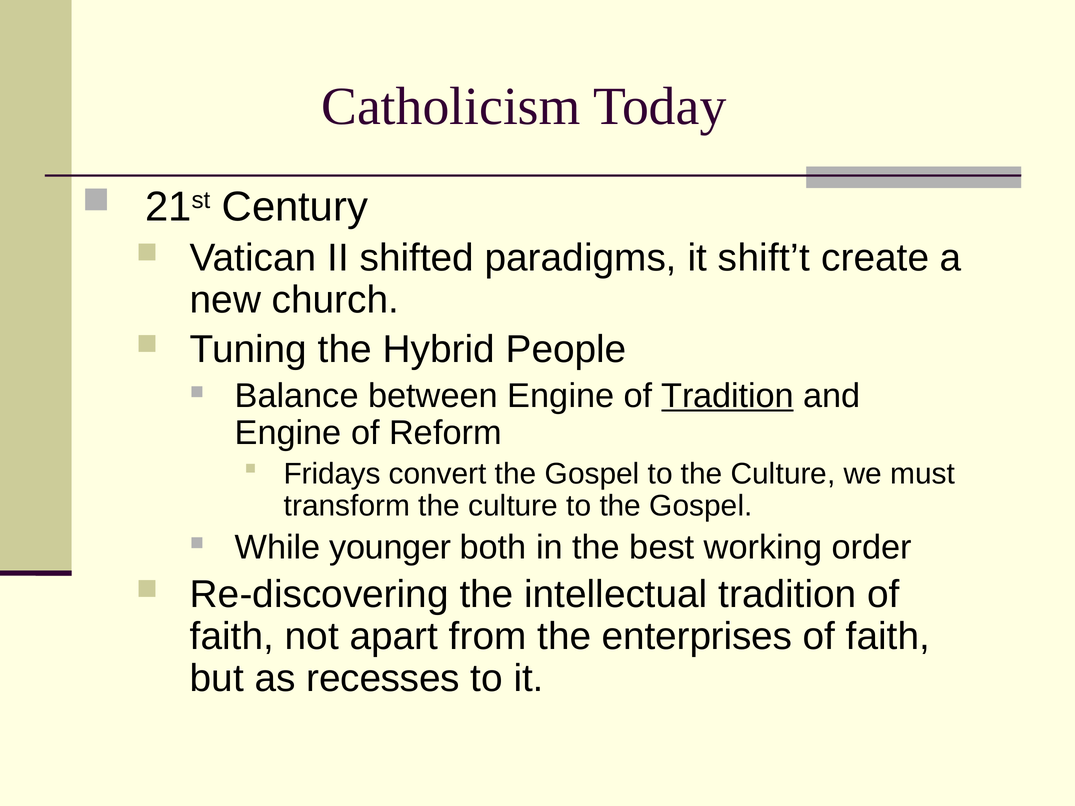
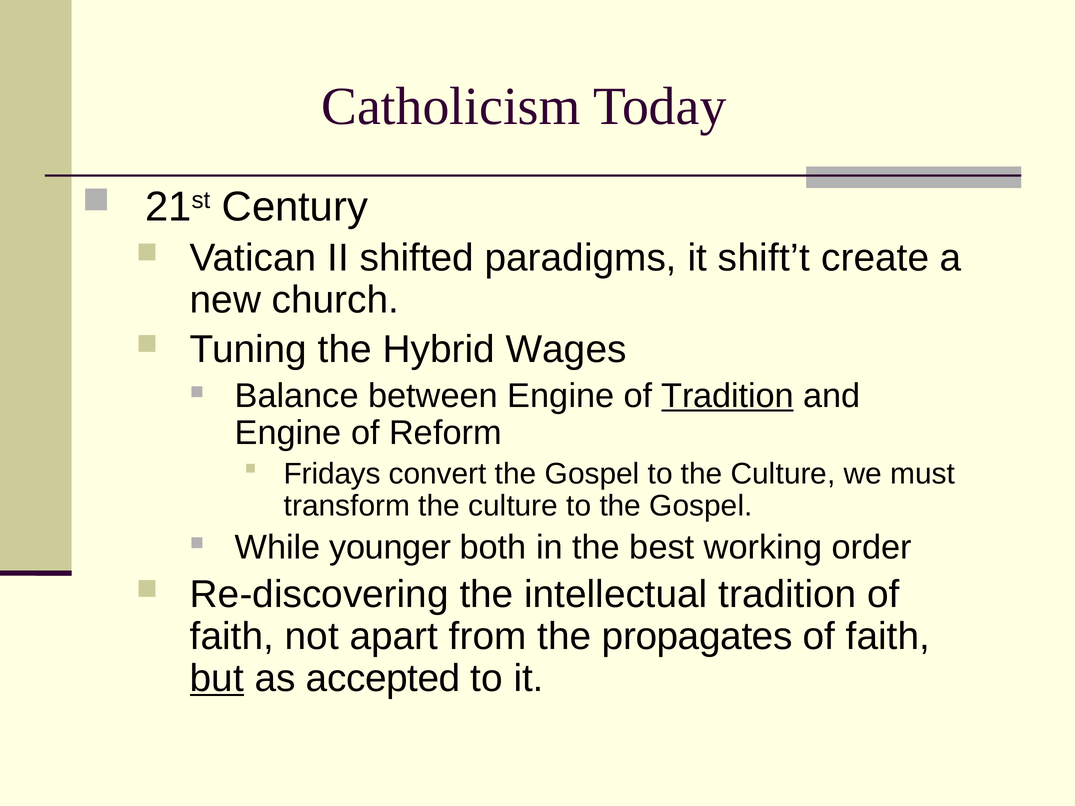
People: People -> Wages
enterprises: enterprises -> propagates
but underline: none -> present
recesses: recesses -> accepted
